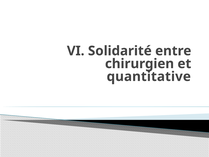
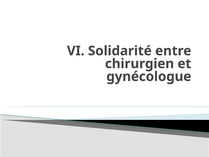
quantitative: quantitative -> gynécologue
